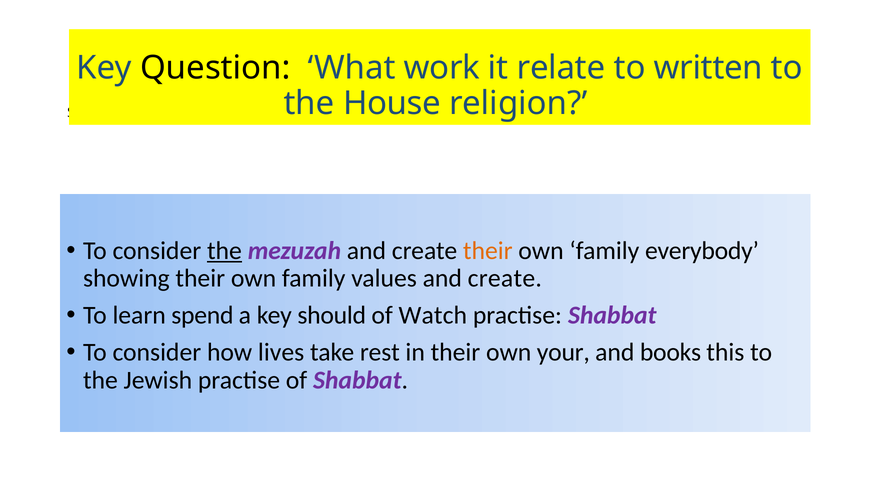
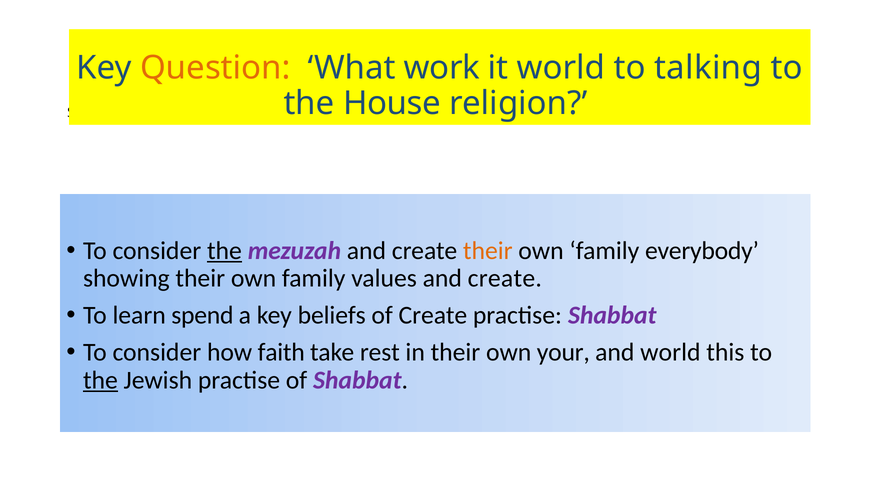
Question colour: black -> orange
it relate: relate -> world
written: written -> talking
should: should -> beliefs
of Watch: Watch -> Create
lives: lives -> faith
and books: books -> world
the at (100, 380) underline: none -> present
